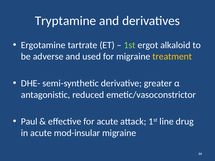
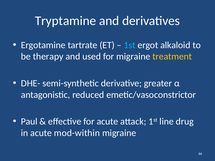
1st at (130, 45) colour: light green -> light blue
adverse: adverse -> therapy
mod-insular: mod-insular -> mod-within
